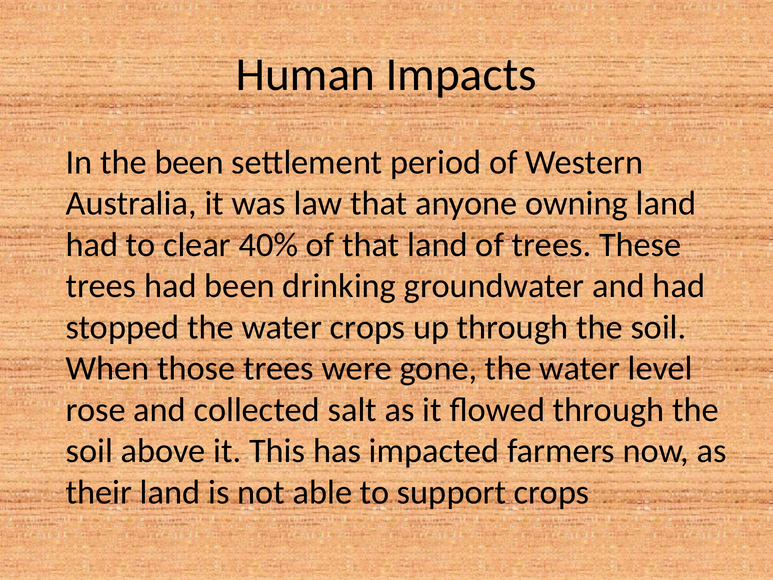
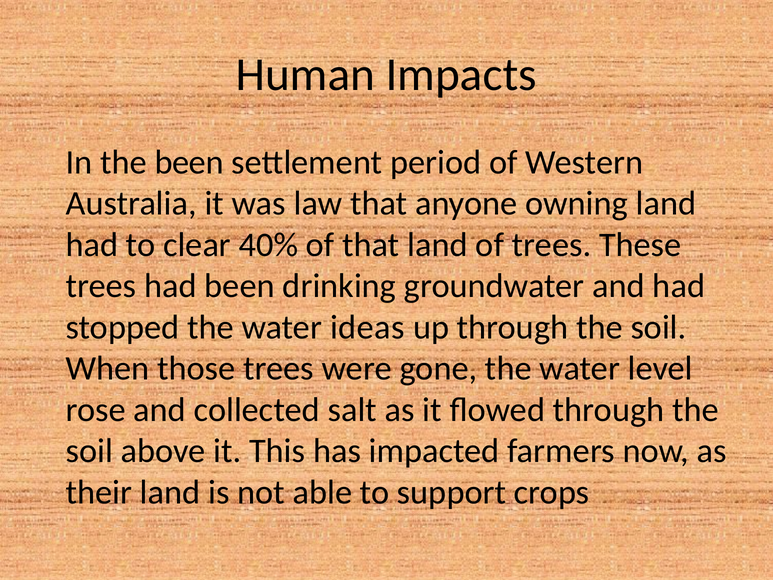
water crops: crops -> ideas
